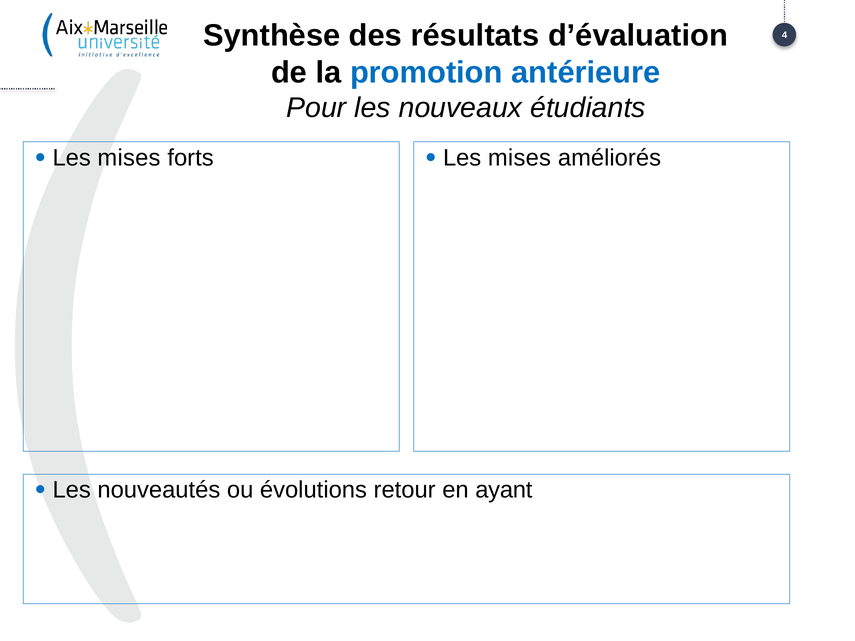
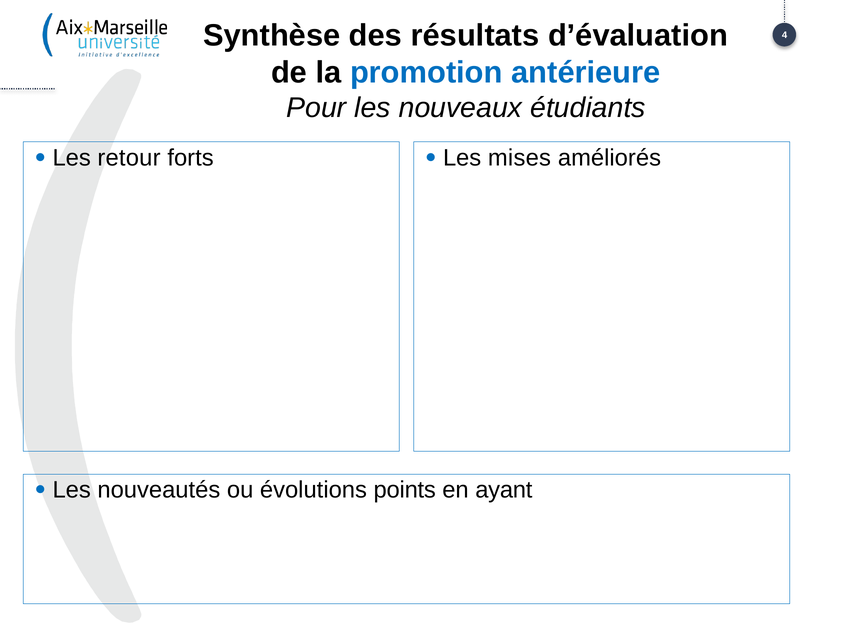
mises at (129, 158): mises -> retour
retour: retour -> points
